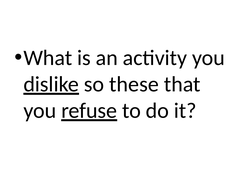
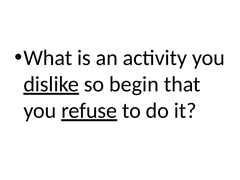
these: these -> begin
